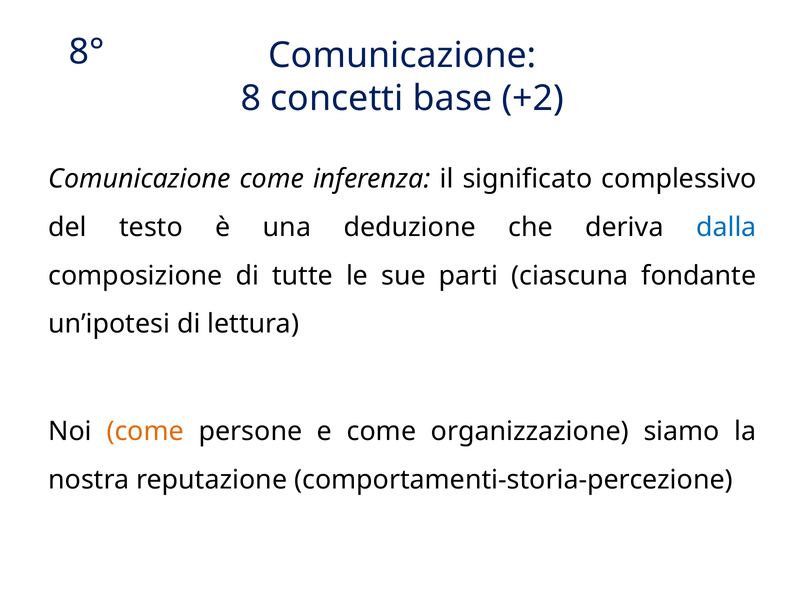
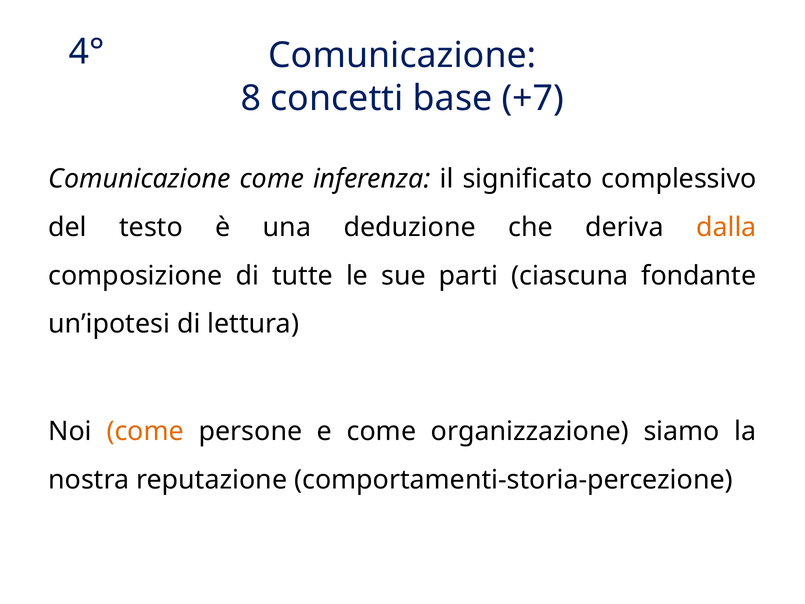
8°: 8° -> 4°
+2: +2 -> +7
dalla colour: blue -> orange
